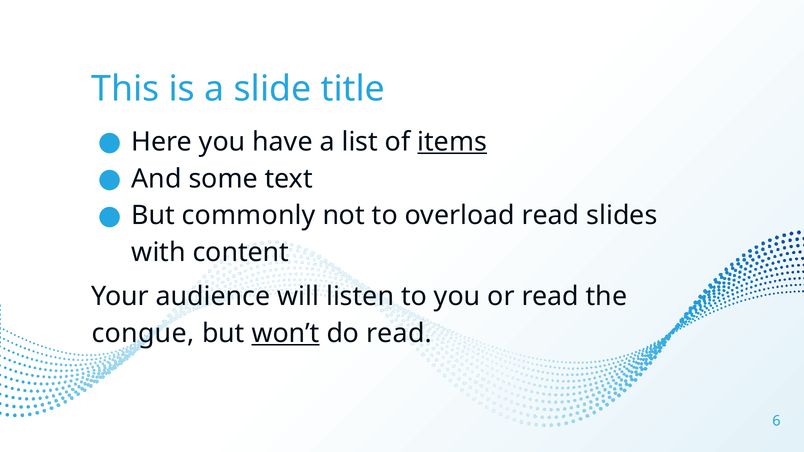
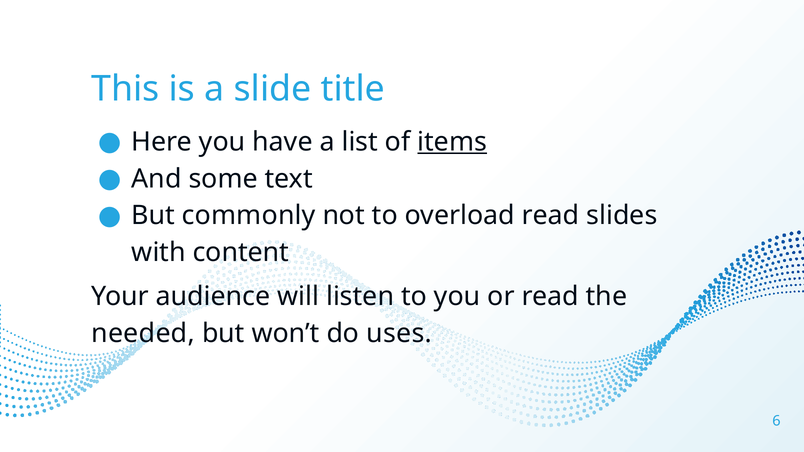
congue: congue -> needed
won’t underline: present -> none
do read: read -> uses
